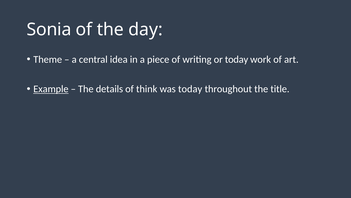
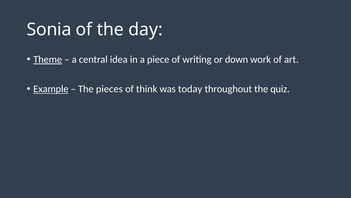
Theme underline: none -> present
or today: today -> down
details: details -> pieces
title: title -> quiz
